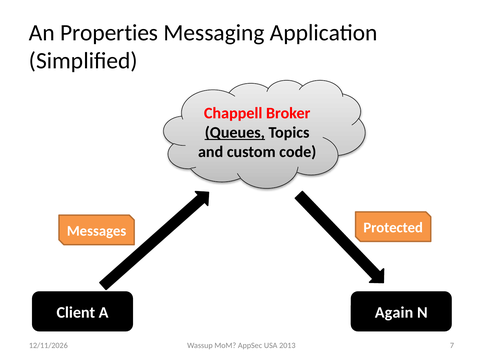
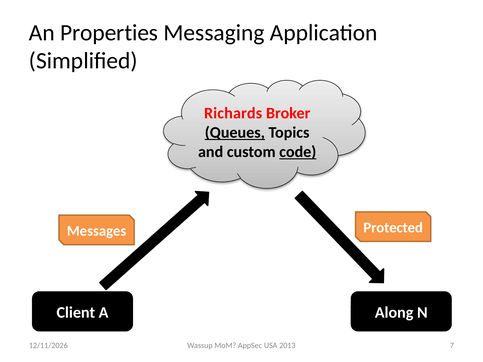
Chappell: Chappell -> Richards
code underline: none -> present
Again: Again -> Along
